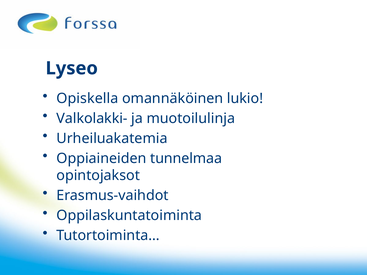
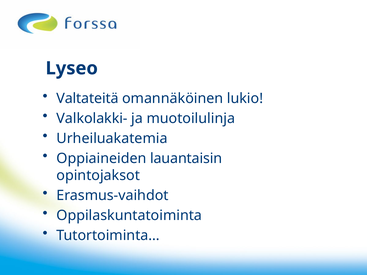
Opiskella: Opiskella -> Valtateitä
tunnelmaa: tunnelmaa -> lauantaisin
